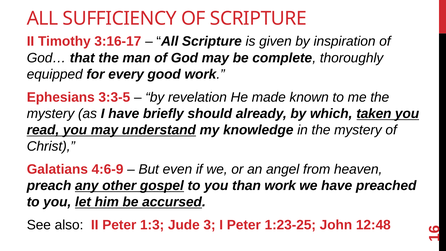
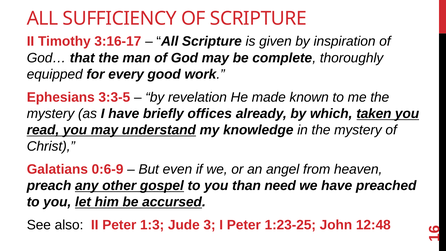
should: should -> offices
4:6-9: 4:6-9 -> 0:6-9
than work: work -> need
